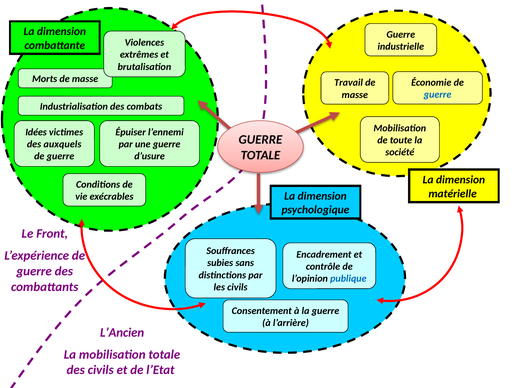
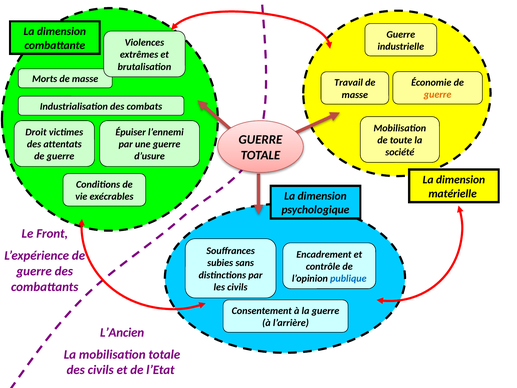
guerre at (438, 95) colour: blue -> orange
Idées: Idées -> Droit
auxquels: auxquels -> attentats
